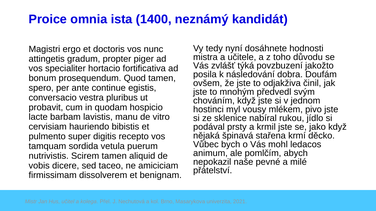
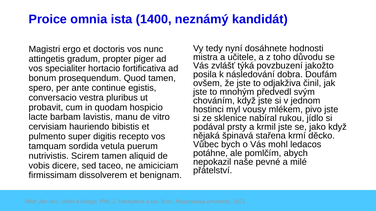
animum: animum -> potáhne
